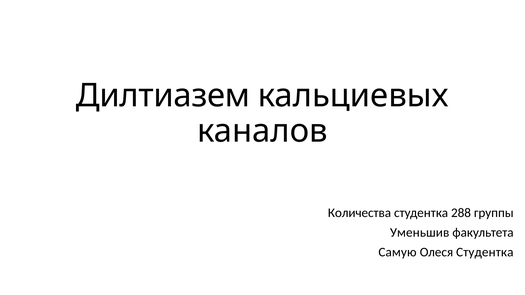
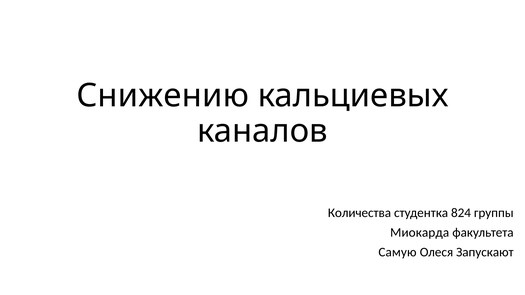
Дилтиазем: Дилтиазем -> Снижению
288: 288 -> 824
Уменьшив: Уменьшив -> Миокарда
Олеся Студентка: Студентка -> Запускают
